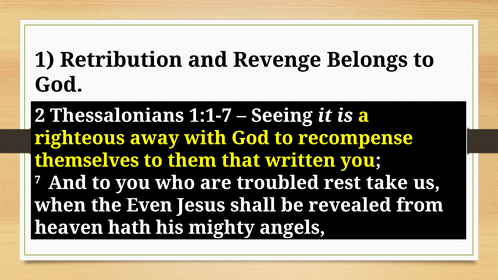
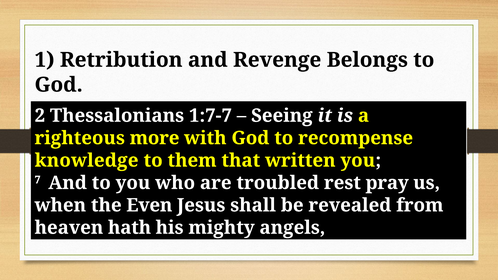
1:1-7: 1:1-7 -> 1:7-7
away: away -> more
themselves: themselves -> knowledge
take: take -> pray
